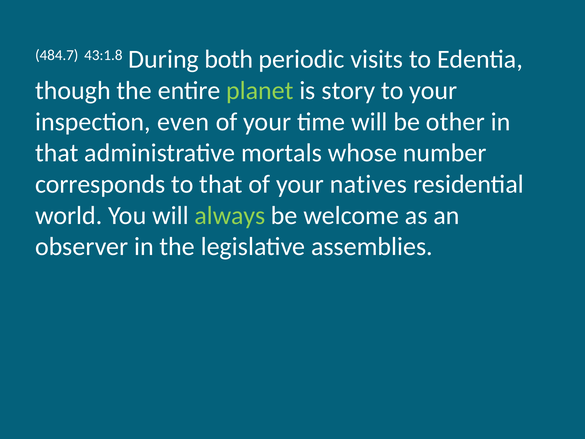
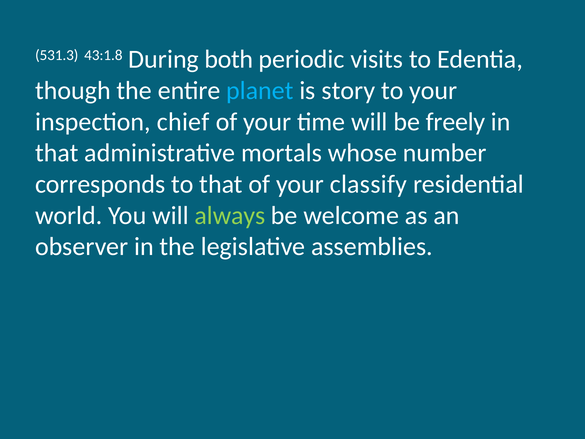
484.7: 484.7 -> 531.3
planet colour: light green -> light blue
even: even -> chief
other: other -> freely
natives: natives -> classify
